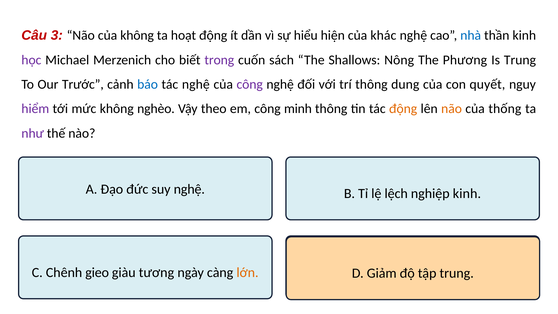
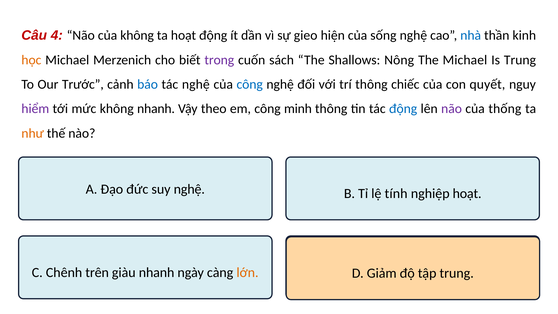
3: 3 -> 4
hiểu: hiểu -> gieo
khác: khác -> sống
học colour: purple -> orange
The Phương: Phương -> Michael
công at (250, 84) colour: purple -> blue
dung: dung -> chiếc
không nghèo: nghèo -> nhanh
động at (403, 109) colour: orange -> blue
não at (452, 109) colour: orange -> purple
như colour: purple -> orange
lệch: lệch -> tính
nghiệp kinh: kinh -> hoạt
gieo: gieo -> trên
giàu tương: tương -> nhanh
